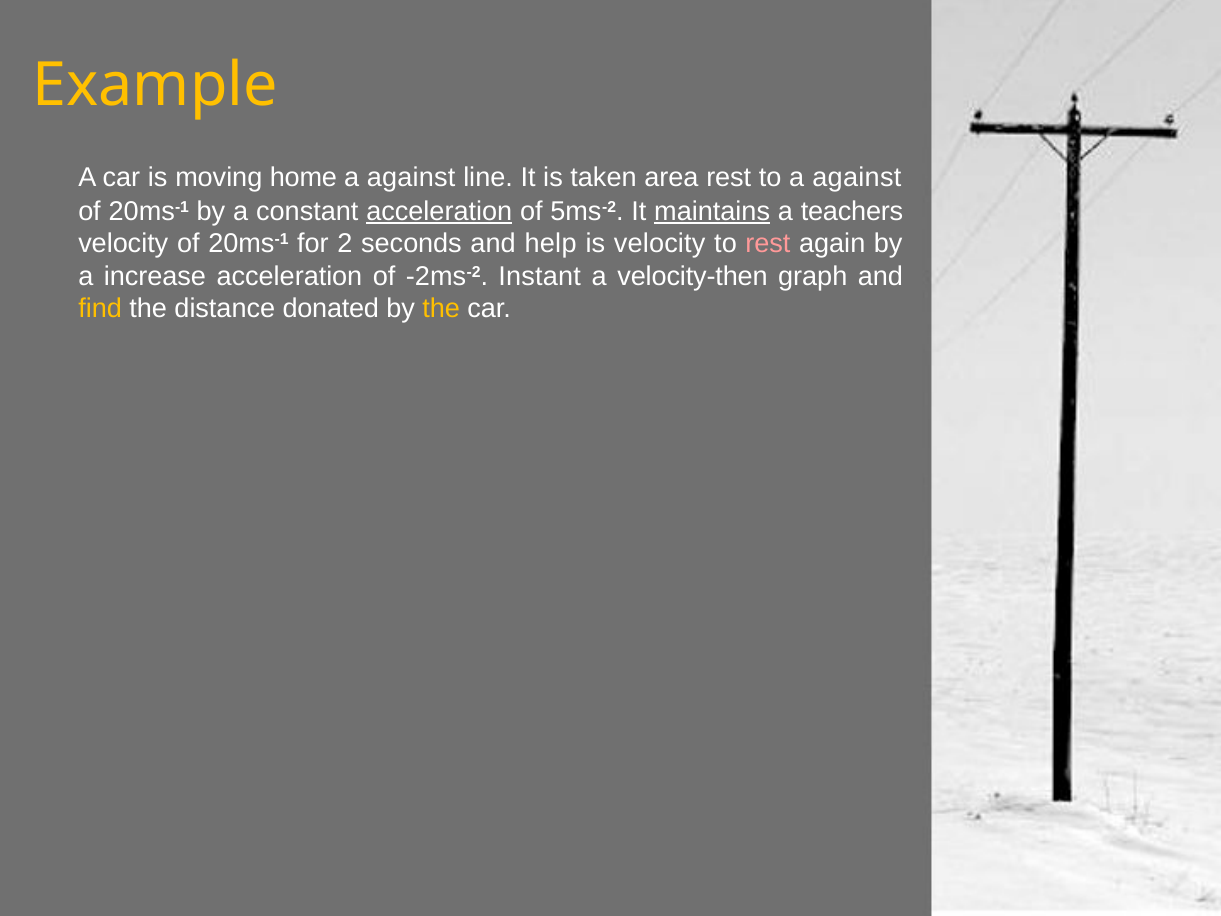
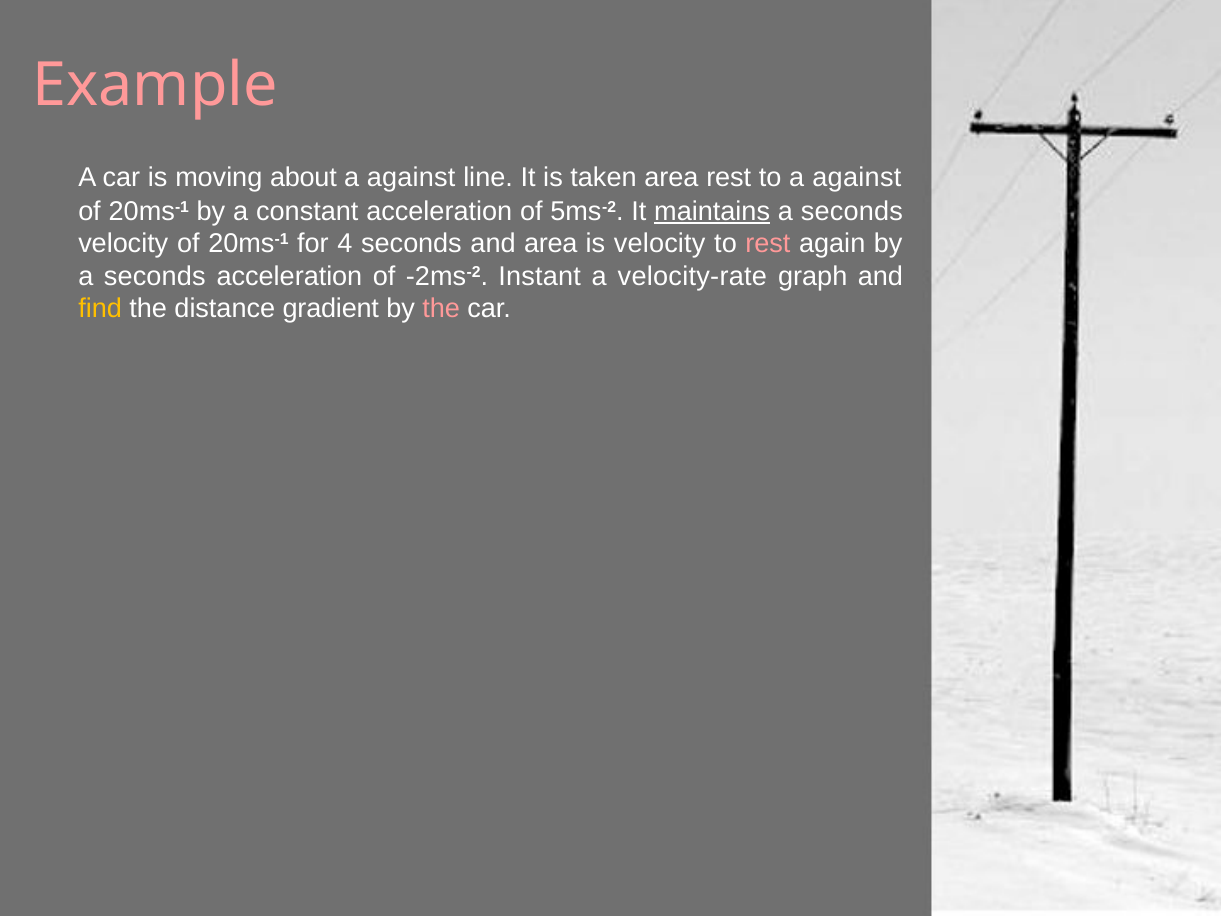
Example colour: yellow -> pink
home: home -> about
acceleration at (439, 211) underline: present -> none
teachers at (852, 211): teachers -> seconds
2: 2 -> 4
and help: help -> area
increase at (155, 276): increase -> seconds
velocity-then: velocity-then -> velocity-rate
donated: donated -> gradient
the at (441, 309) colour: yellow -> pink
